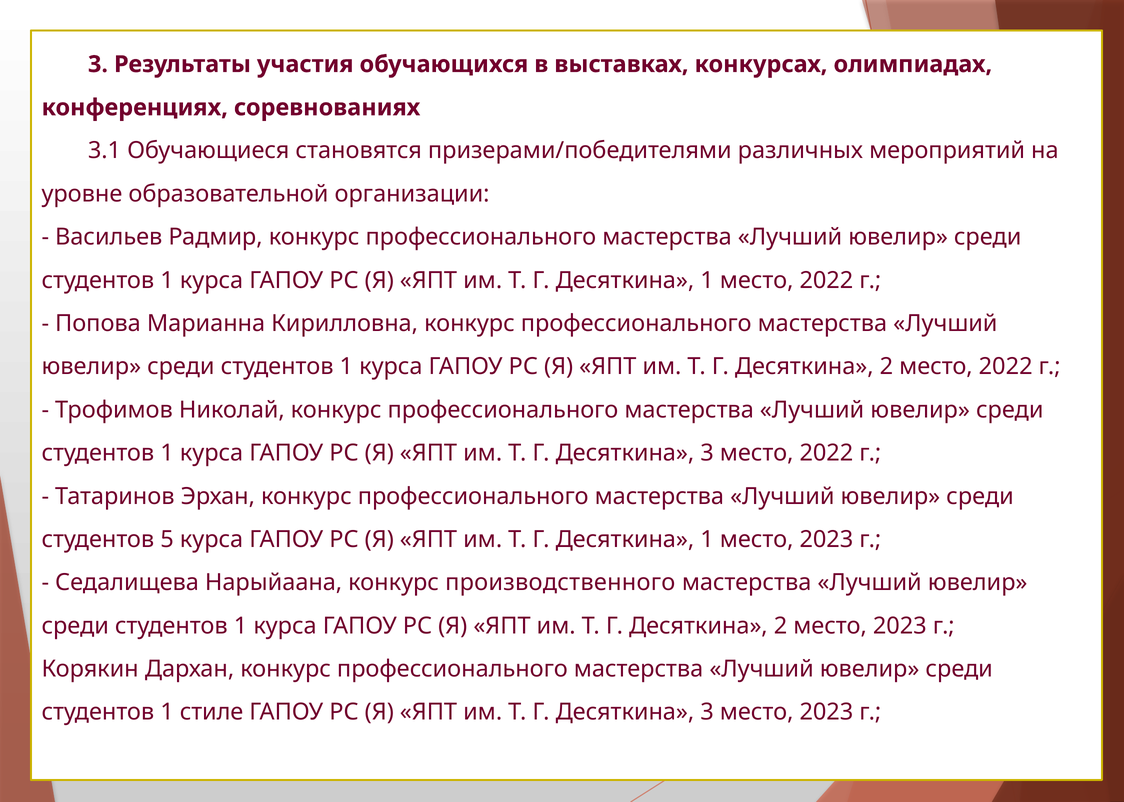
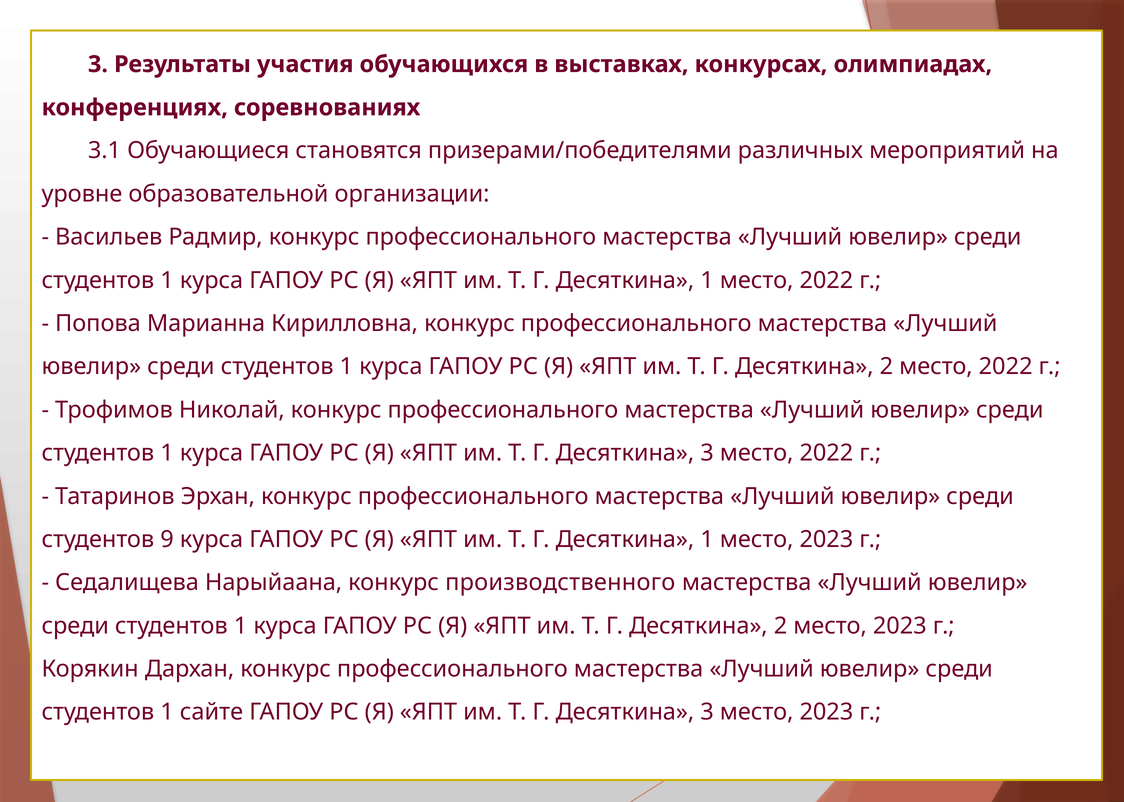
5: 5 -> 9
стиле: стиле -> сайте
